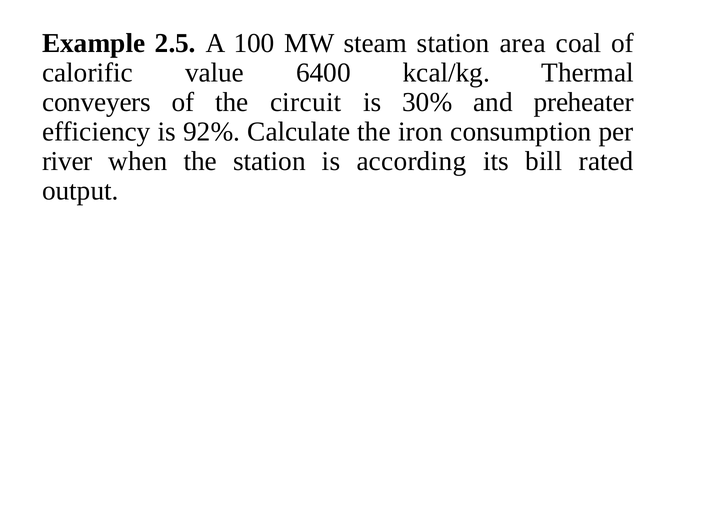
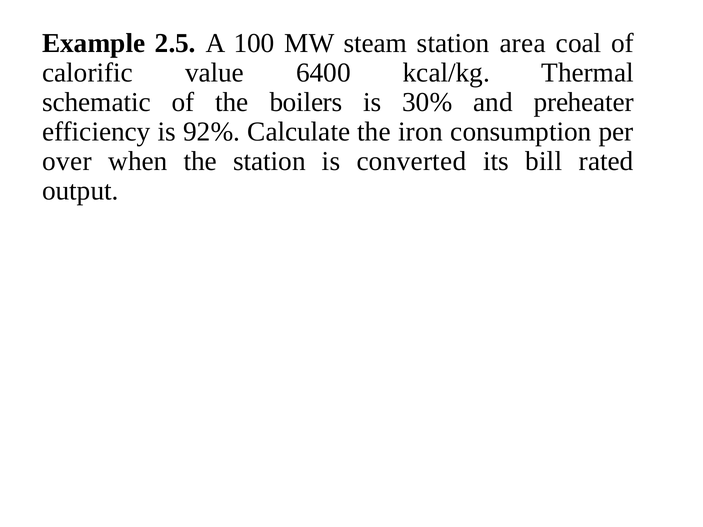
conveyers: conveyers -> schematic
circuit: circuit -> boilers
river: river -> over
according: according -> converted
